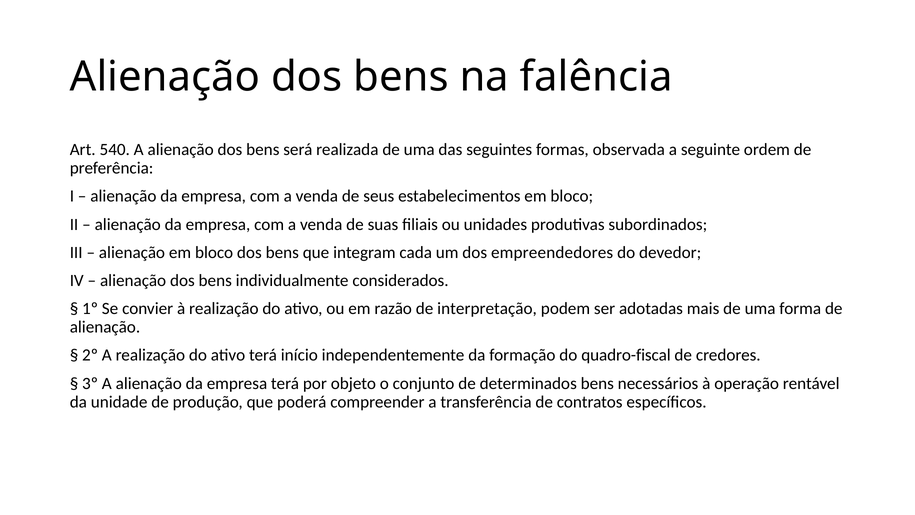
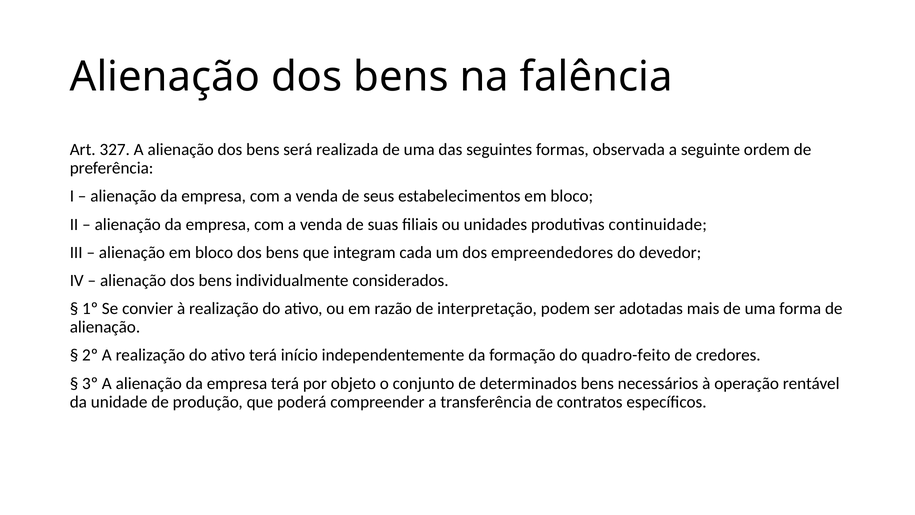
540: 540 -> 327
subordinados: subordinados -> continuidade
quadro-fiscal: quadro-fiscal -> quadro-feito
